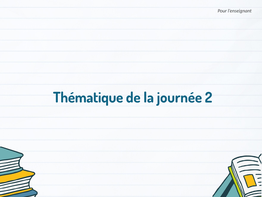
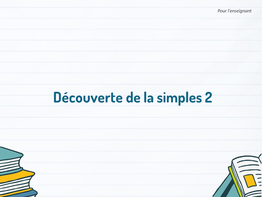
Thématique: Thématique -> Découverte
journée: journée -> simples
